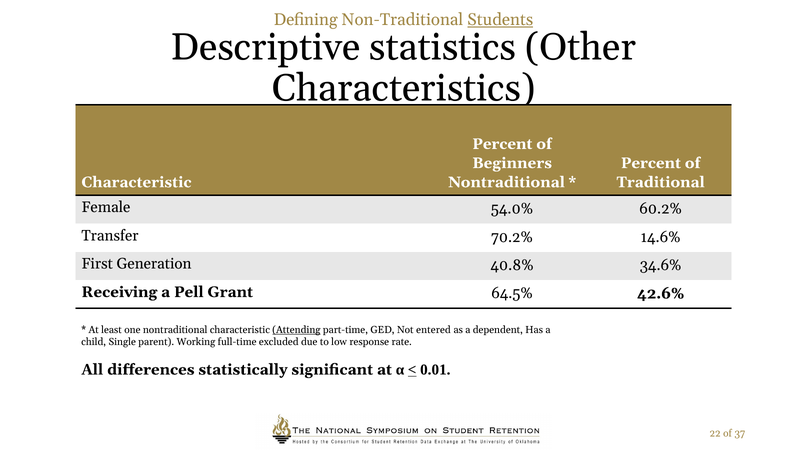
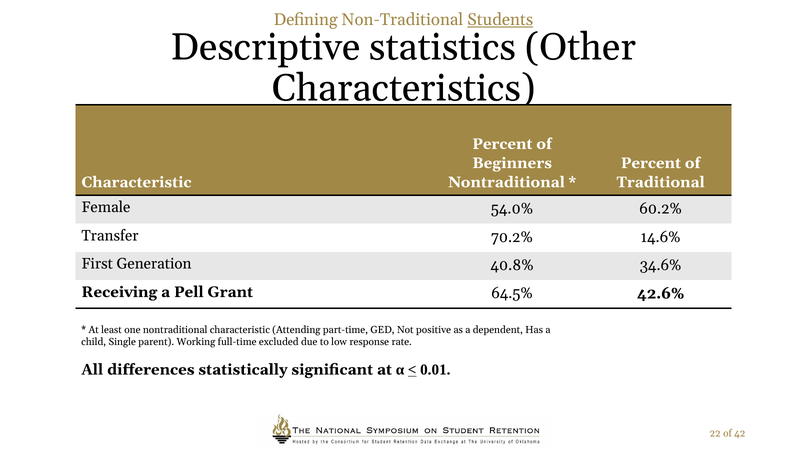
Attending underline: present -> none
entered: entered -> positive
37: 37 -> 42
